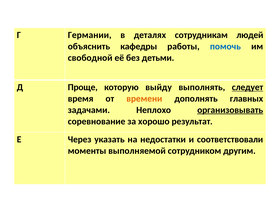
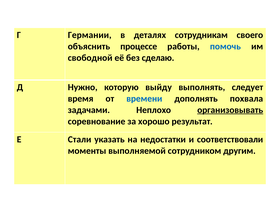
людей: людей -> своего
кафедры: кафедры -> процессе
детьми: детьми -> сделаю
Проще: Проще -> Нужно
следует underline: present -> none
времени colour: orange -> blue
главных: главных -> похвала
Через: Через -> Стали
